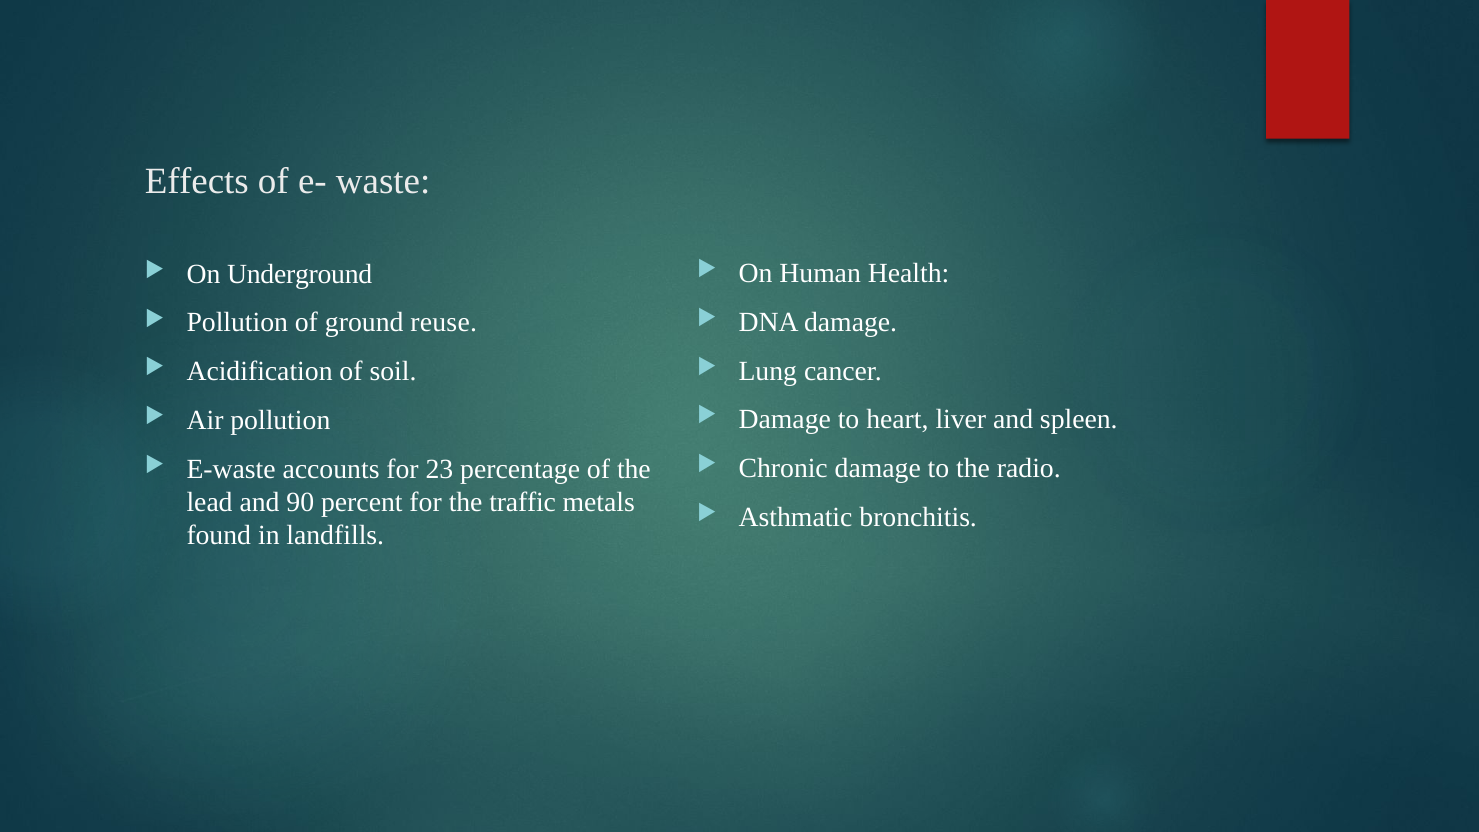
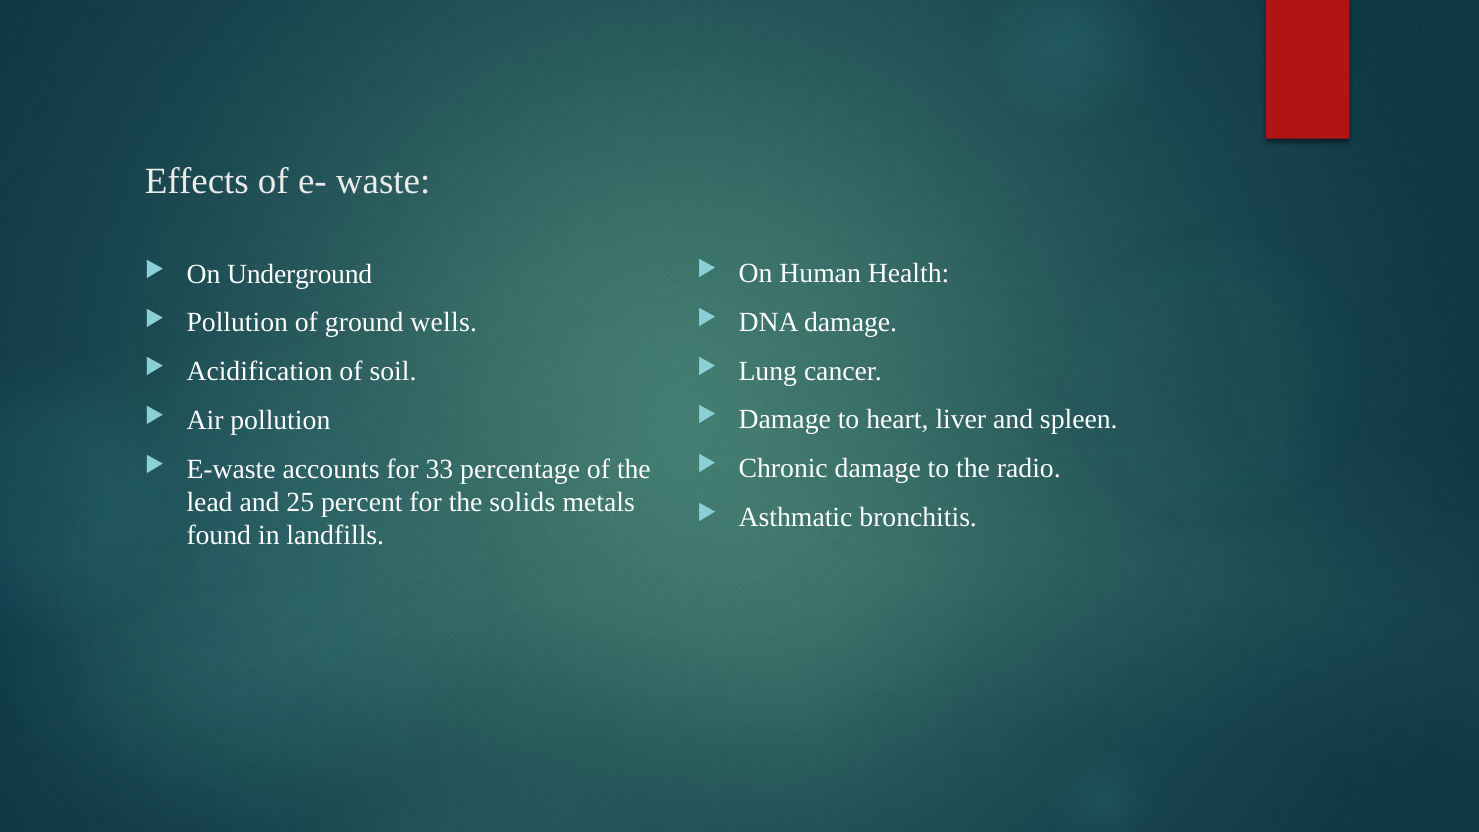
reuse: reuse -> wells
23: 23 -> 33
90: 90 -> 25
traffic: traffic -> solids
